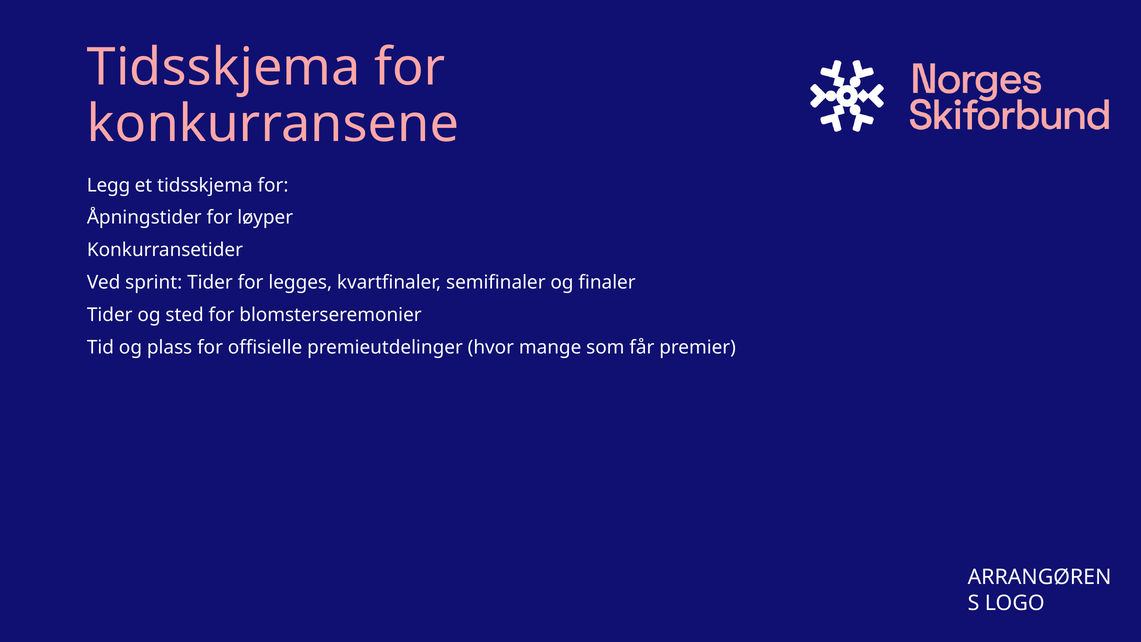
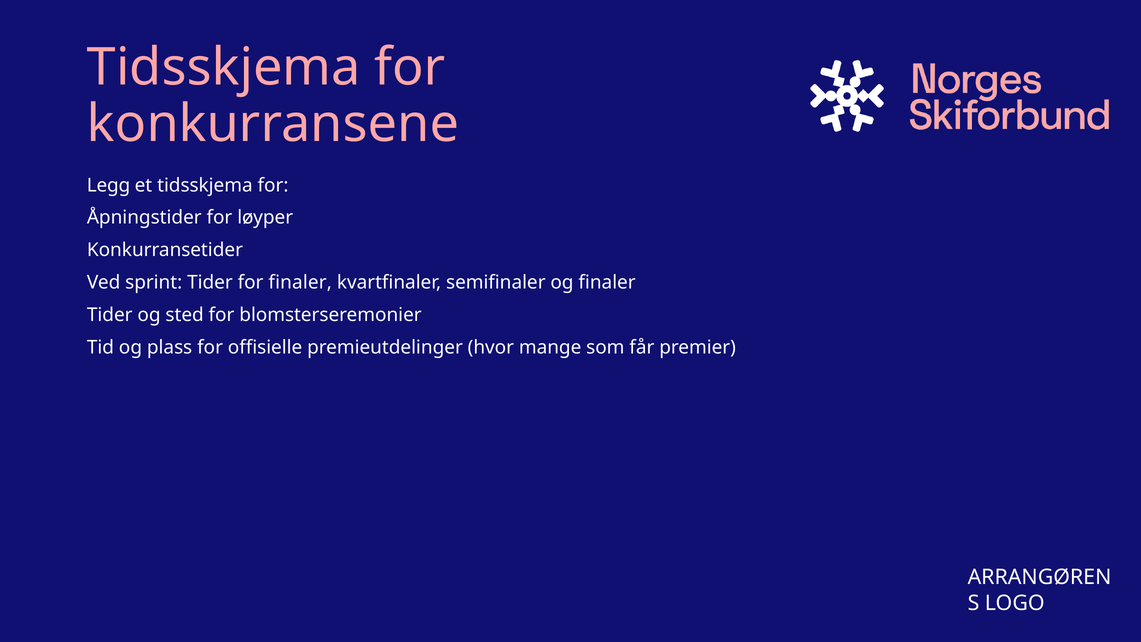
for legges: legges -> finaler
